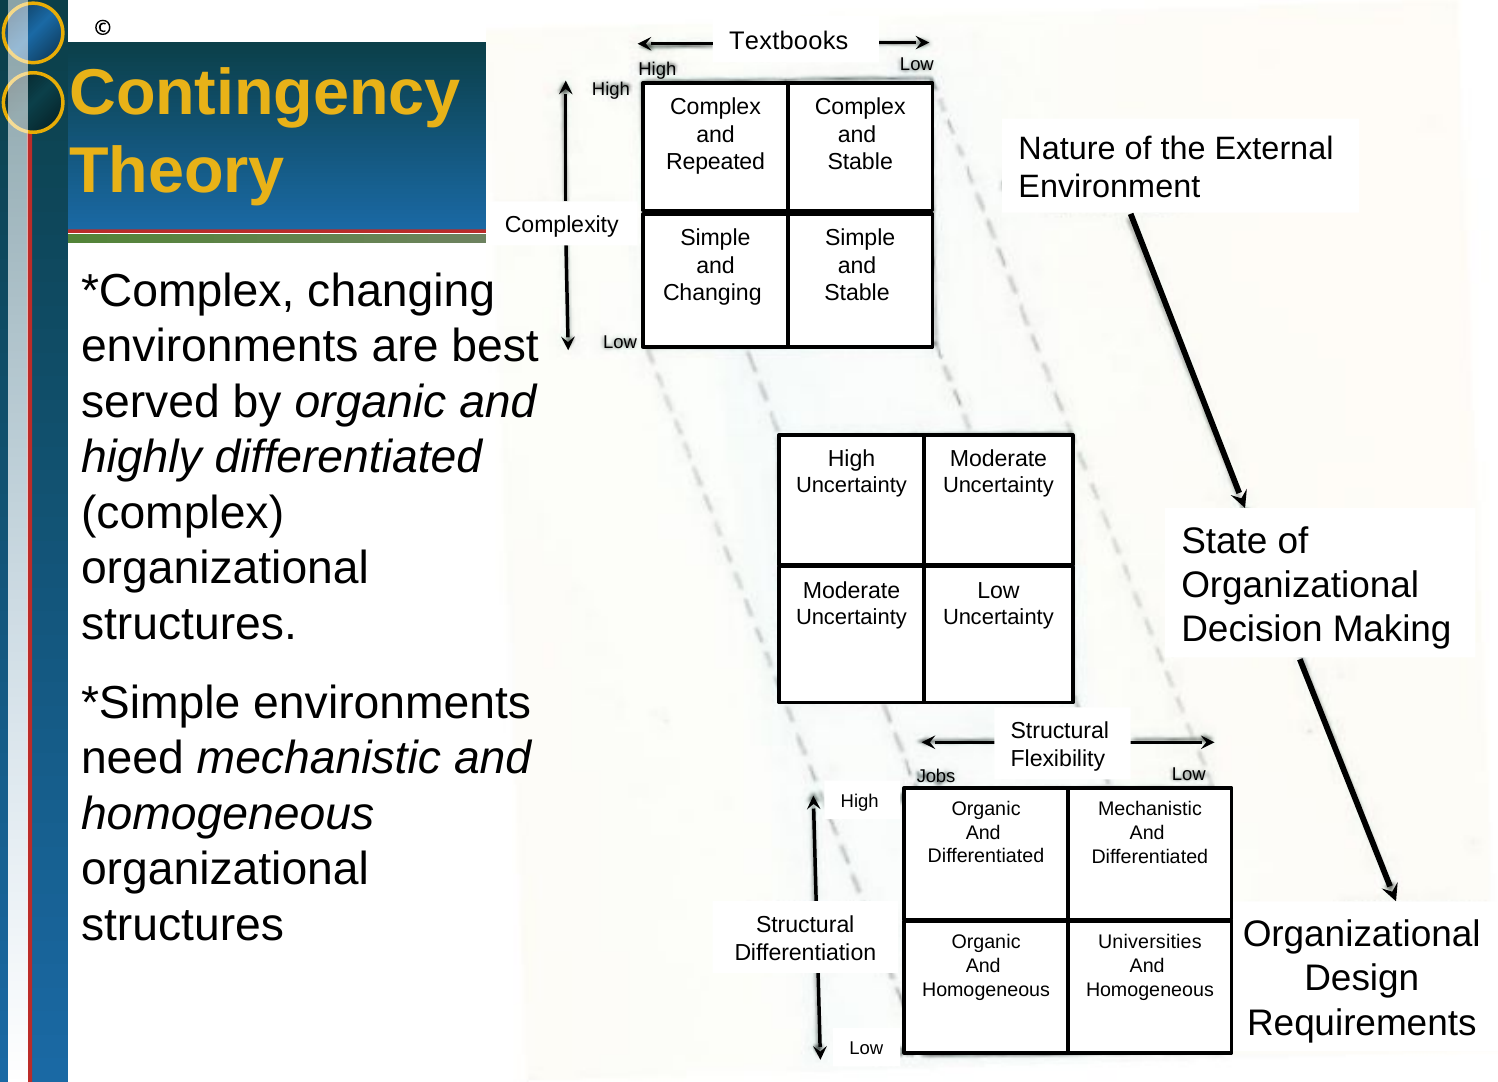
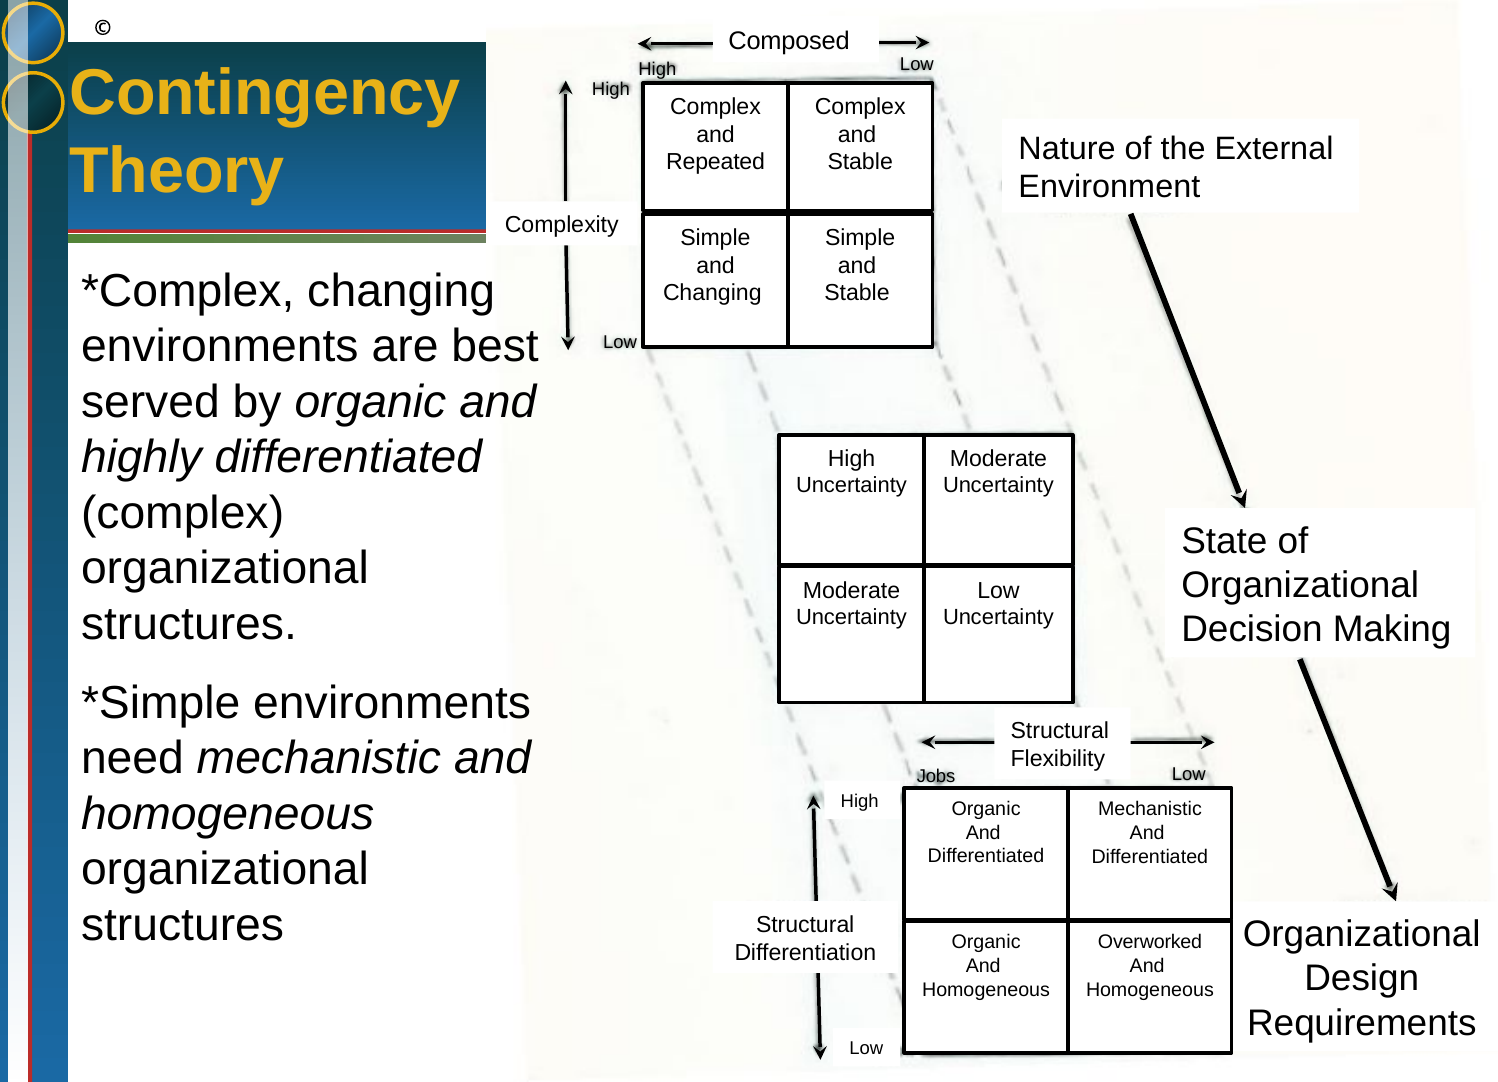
Textbooks: Textbooks -> Composed
Universities: Universities -> Overworked
